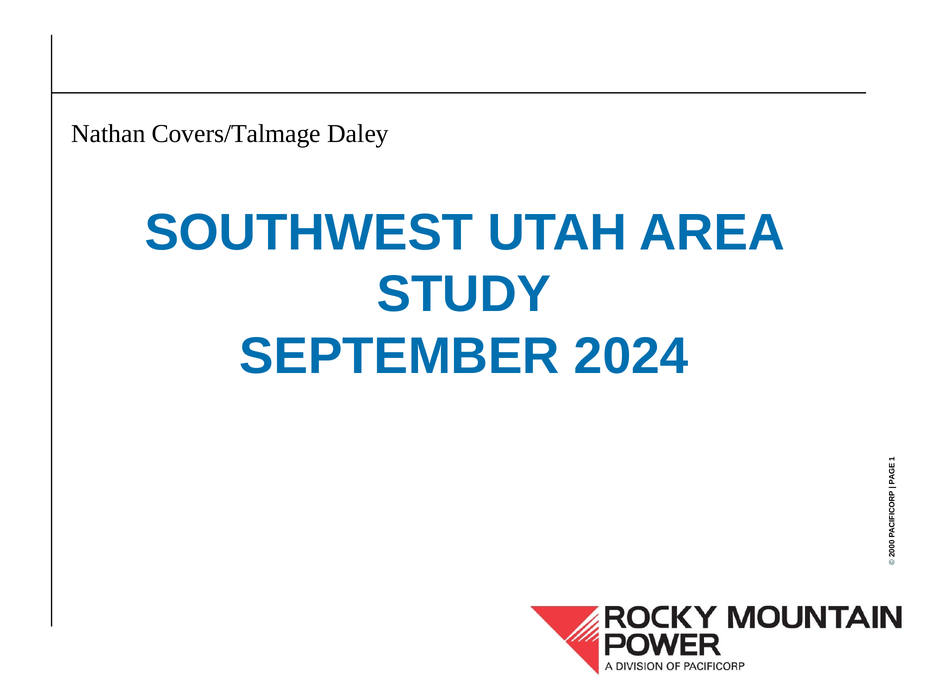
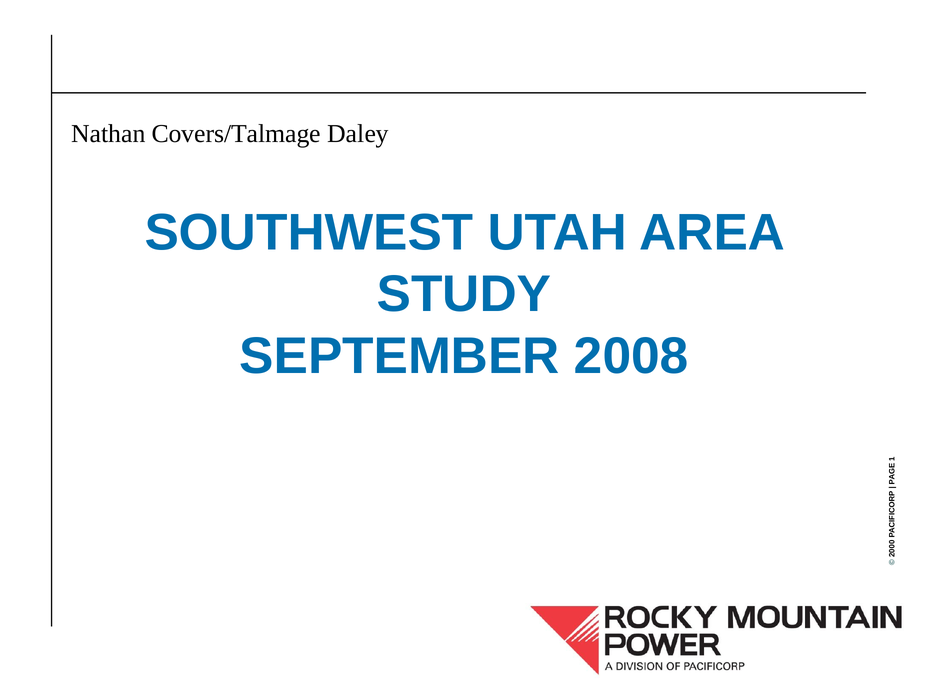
2024: 2024 -> 2008
square: square -> power
